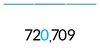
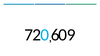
2 7: 7 -> 6
